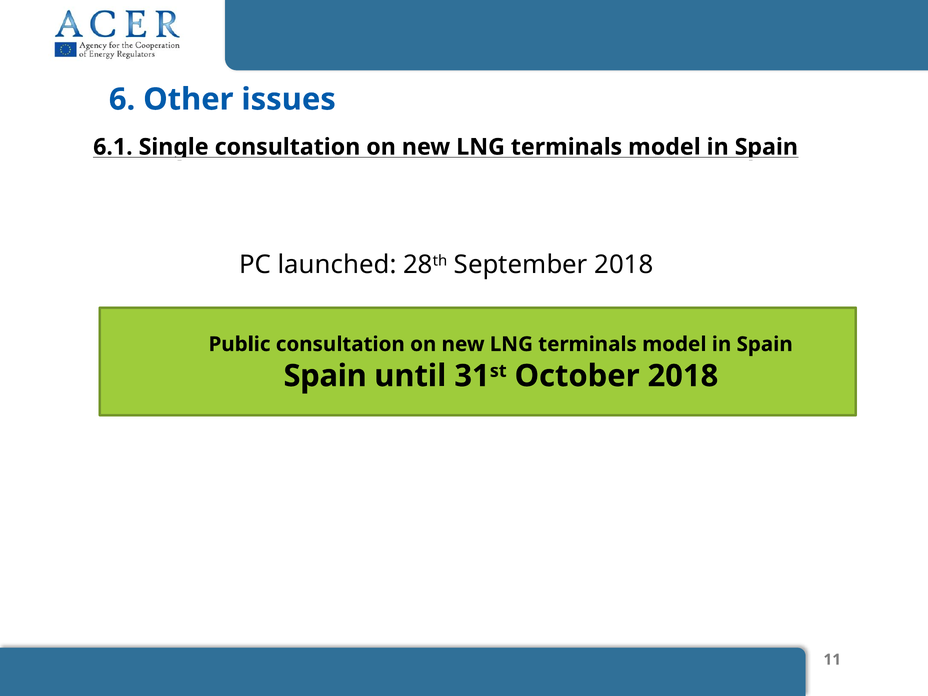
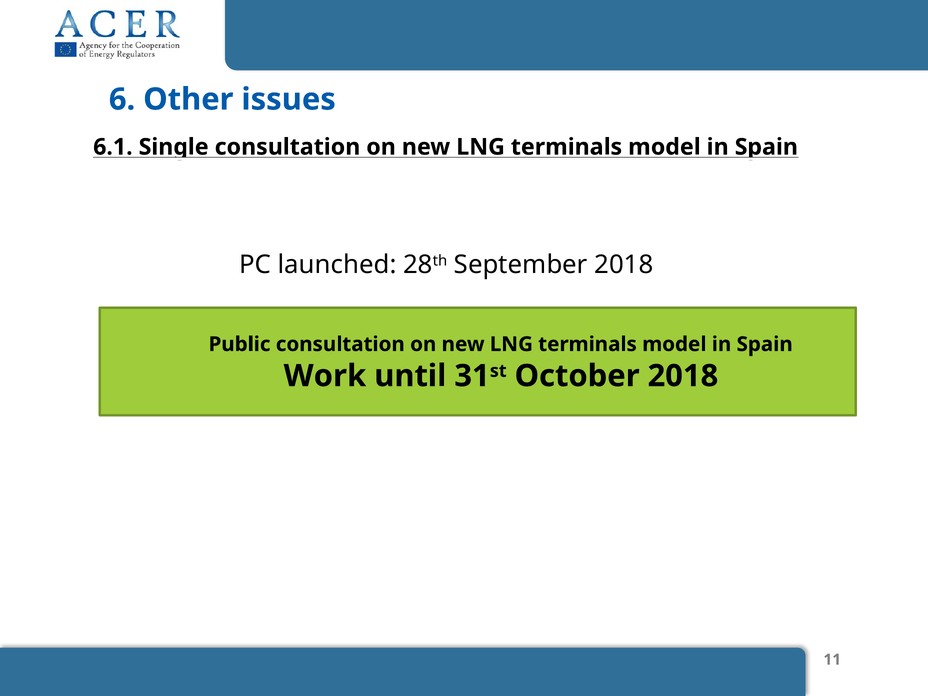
Spain at (325, 376): Spain -> Work
